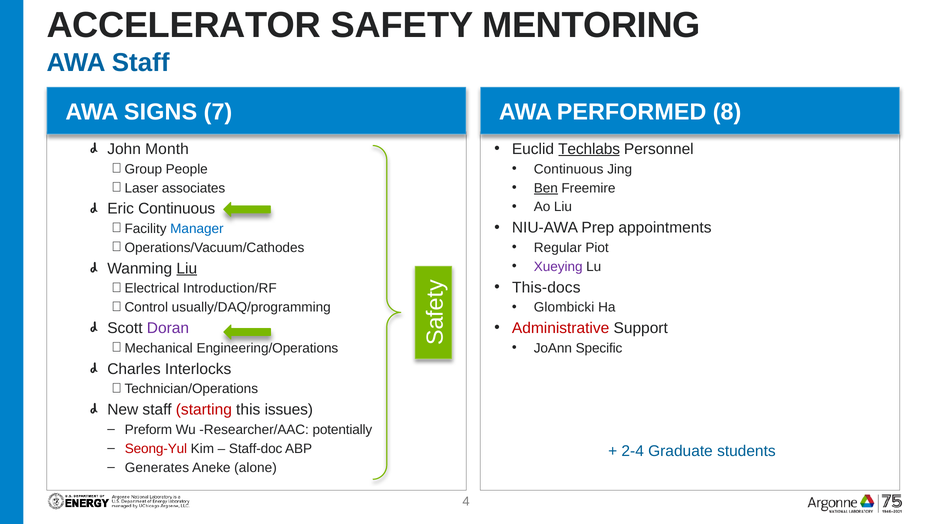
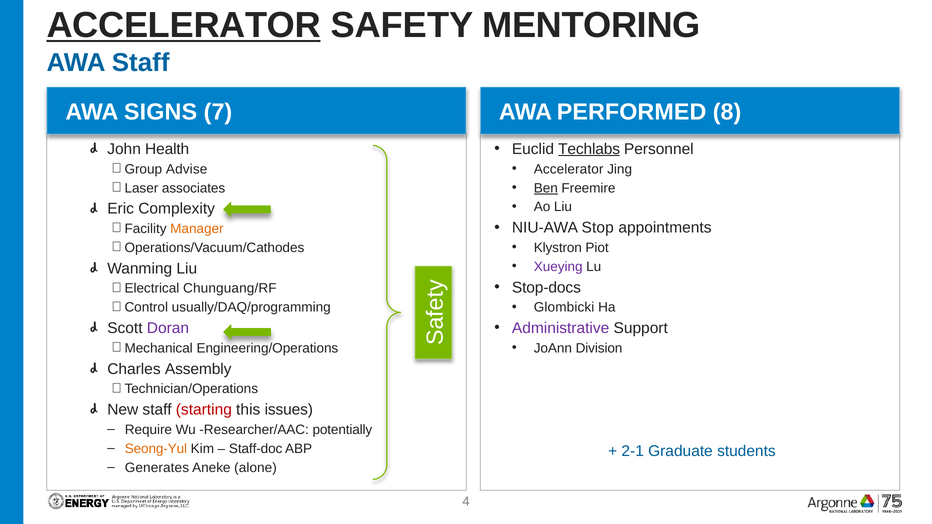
ACCELERATOR at (184, 25) underline: none -> present
Month: Month -> Health
People: People -> Advise
Continuous at (569, 169): Continuous -> Accelerator
Eric Continuous: Continuous -> Complexity
Prep: Prep -> Stop
Manager colour: blue -> orange
Regular: Regular -> Klystron
Liu at (187, 269) underline: present -> none
This-docs: This-docs -> Stop-docs
Introduction/RF: Introduction/RF -> Chunguang/RF
Administrative colour: red -> purple
Specific: Specific -> Division
Interlocks: Interlocks -> Assembly
Preform: Preform -> Require
Seong-Yul colour: red -> orange
2-4: 2-4 -> 2-1
